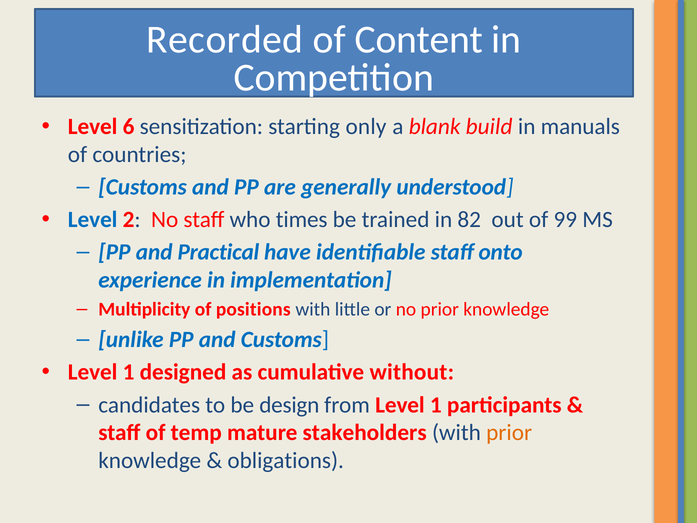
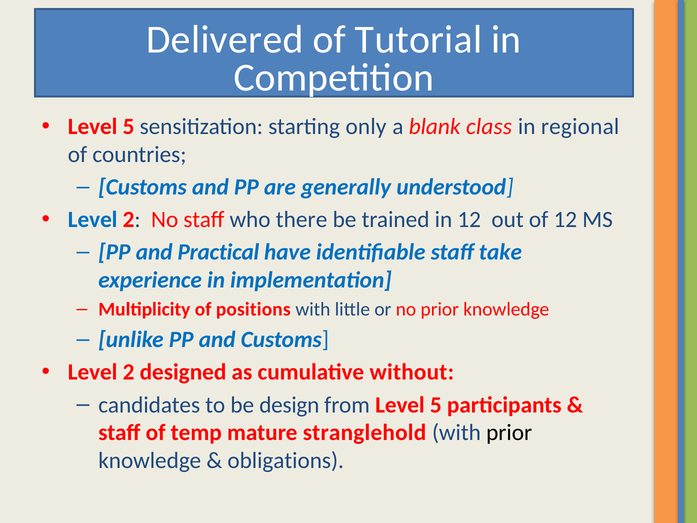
Recorded: Recorded -> Delivered
Content: Content -> Tutorial
6 at (129, 127): 6 -> 5
build: build -> class
manuals: manuals -> regional
times: times -> there
in 82: 82 -> 12
of 99: 99 -> 12
onto: onto -> take
1 at (129, 372): 1 -> 2
from Level 1: 1 -> 5
stakeholders: stakeholders -> stranglehold
prior at (509, 433) colour: orange -> black
